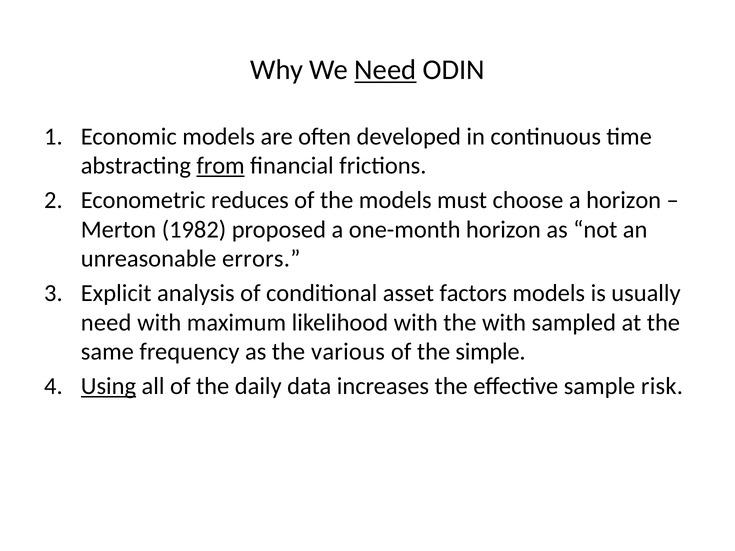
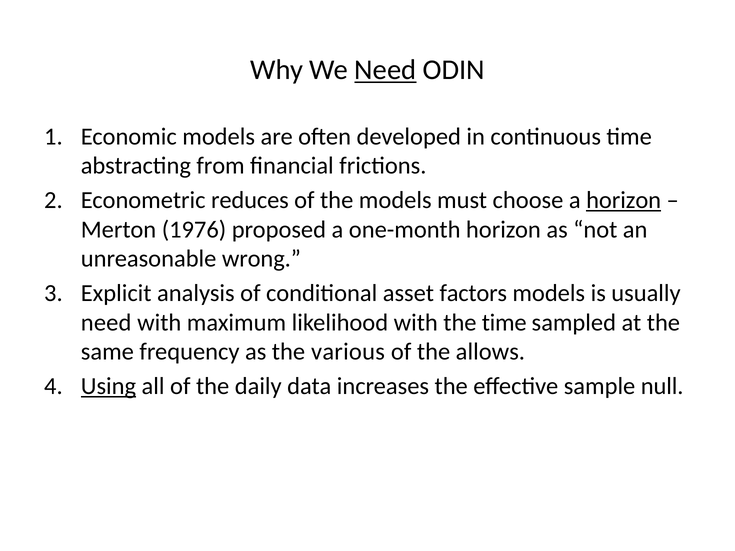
from underline: present -> none
horizon at (624, 200) underline: none -> present
1982: 1982 -> 1976
errors: errors -> wrong
the with: with -> time
simple: simple -> allows
risk: risk -> null
